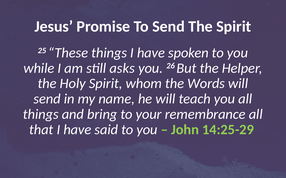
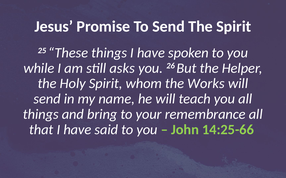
Words: Words -> Works
14:25-29: 14:25-29 -> 14:25-66
